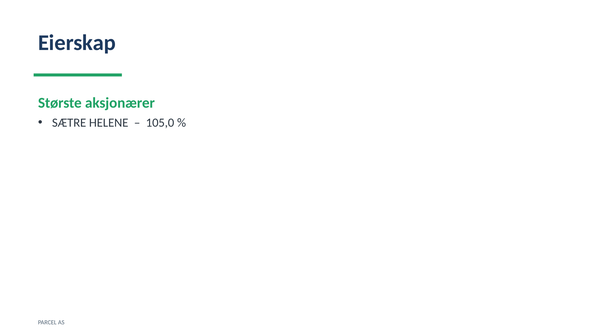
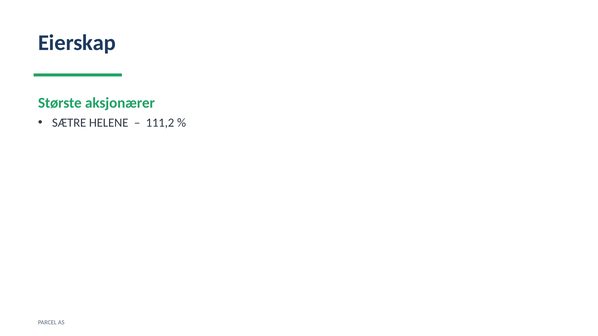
105,0: 105,0 -> 111,2
